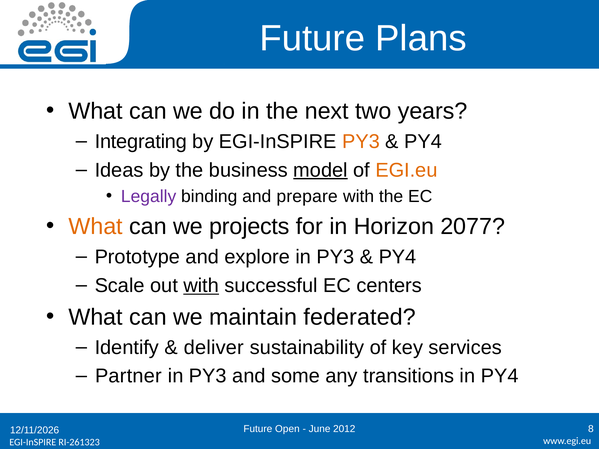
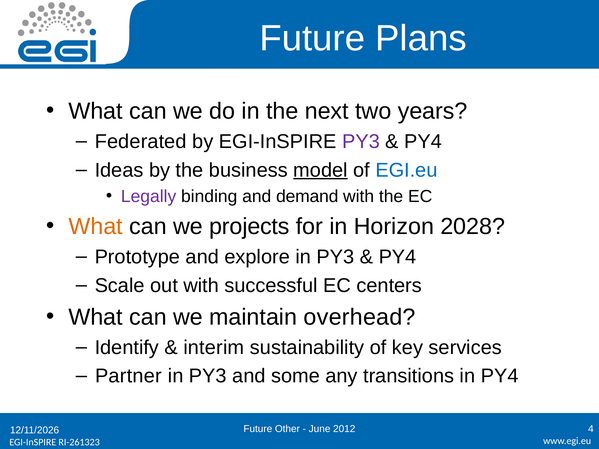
Integrating: Integrating -> Federated
PY3 at (361, 142) colour: orange -> purple
EGI.eu colour: orange -> blue
prepare: prepare -> demand
2077: 2077 -> 2028
with at (201, 286) underline: present -> none
federated: federated -> overhead
deliver: deliver -> interim
Open: Open -> Other
8: 8 -> 4
